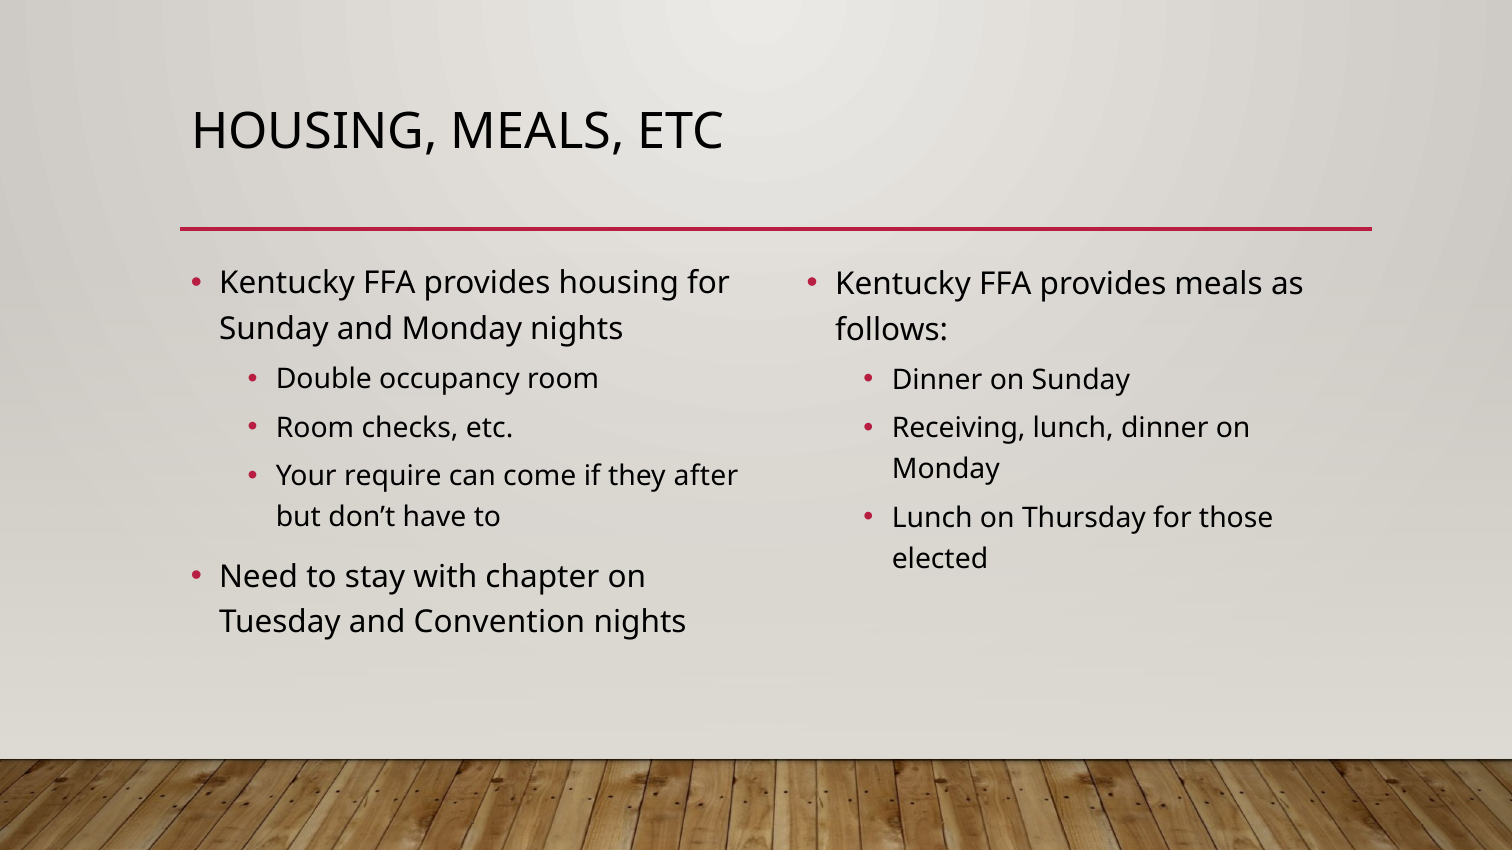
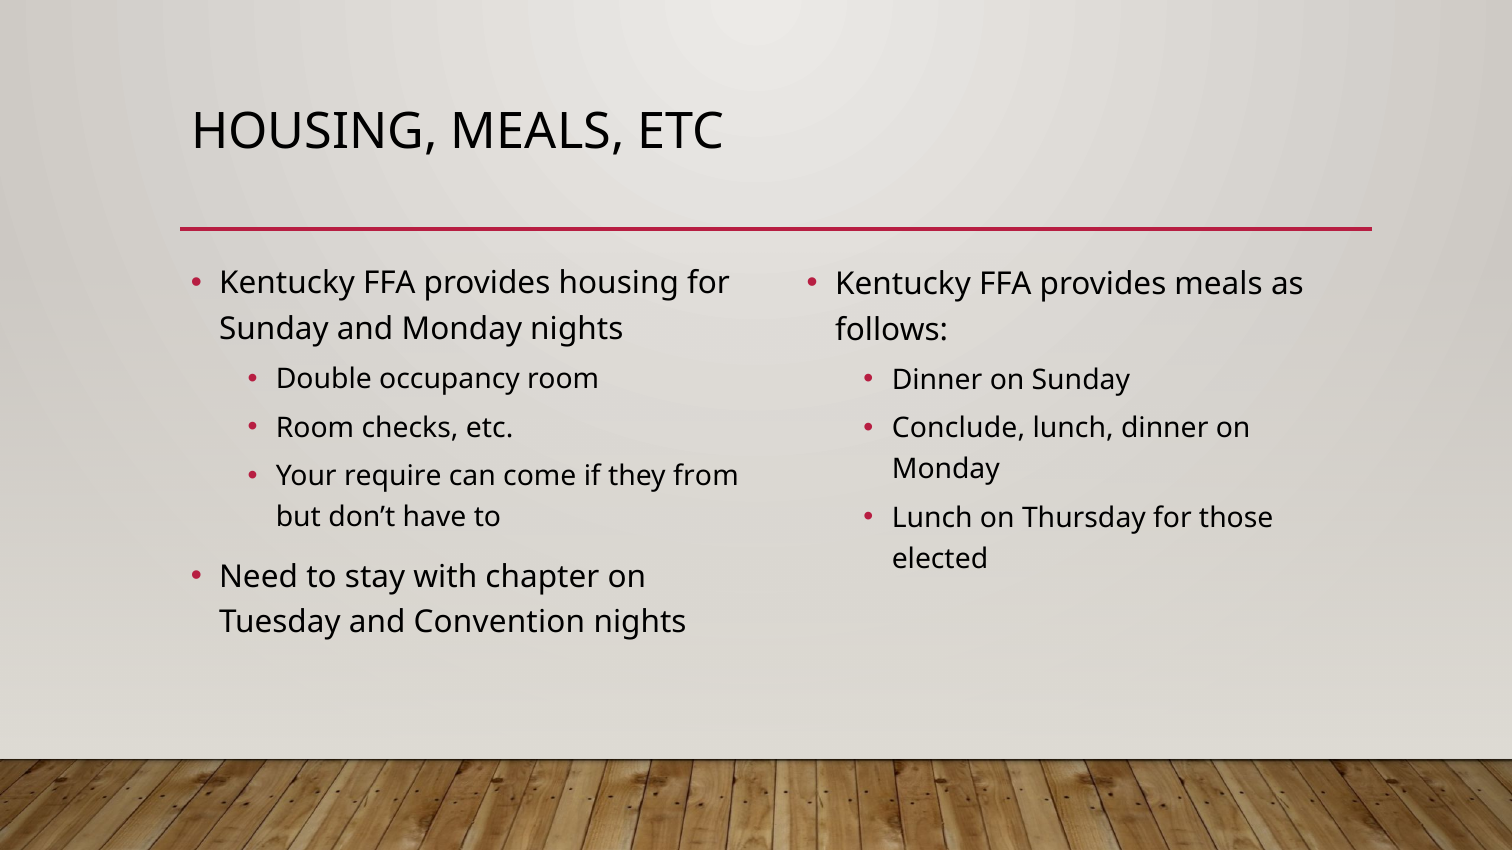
Receiving: Receiving -> Conclude
after: after -> from
